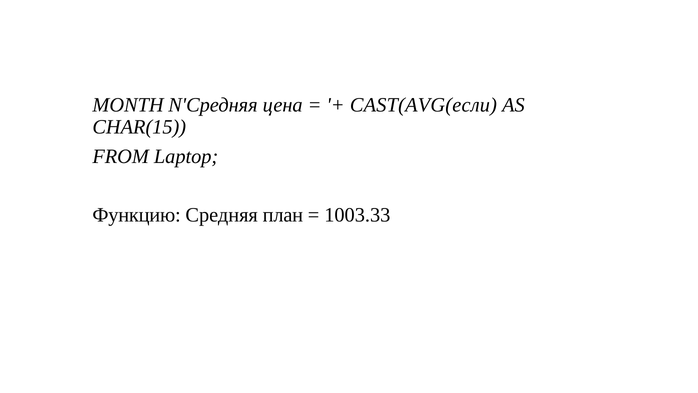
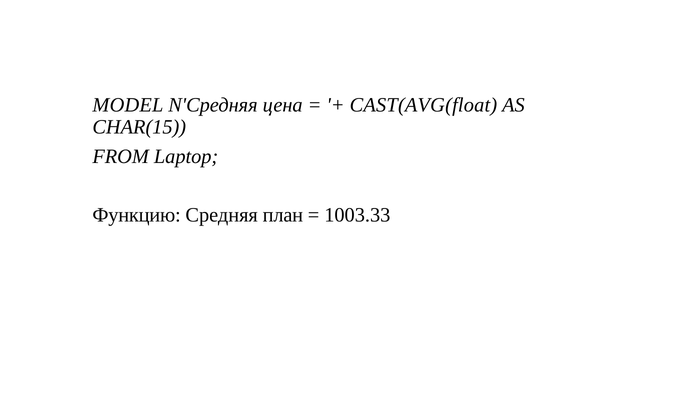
MONTH: MONTH -> MODEL
CAST(AVG(если: CAST(AVG(если -> CAST(AVG(float
